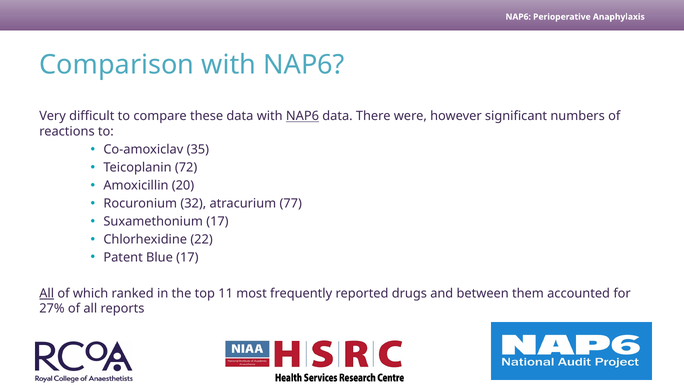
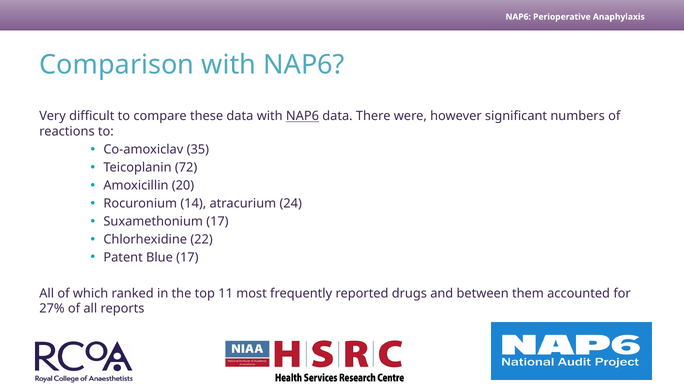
32: 32 -> 14
77: 77 -> 24
All at (47, 293) underline: present -> none
